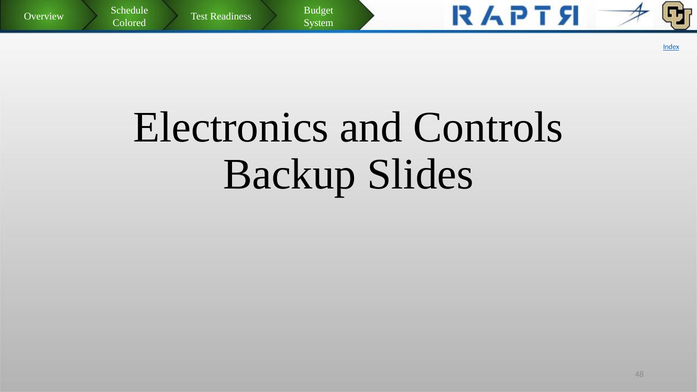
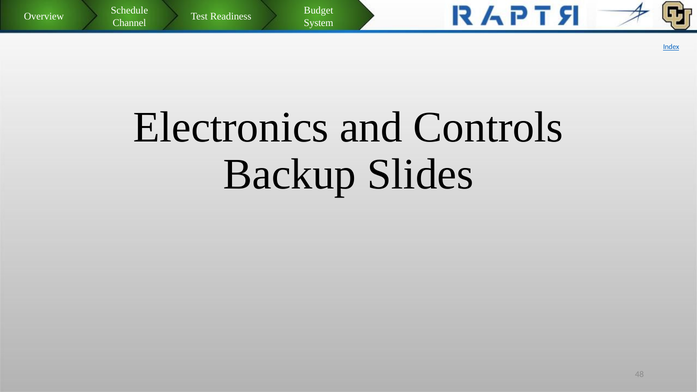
Colored: Colored -> Channel
